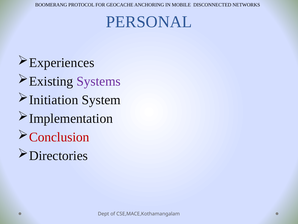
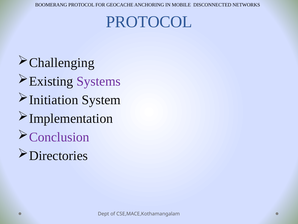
PERSONAL at (149, 22): PERSONAL -> PROTOCOL
Experiences: Experiences -> Challenging
Conclusion colour: red -> purple
